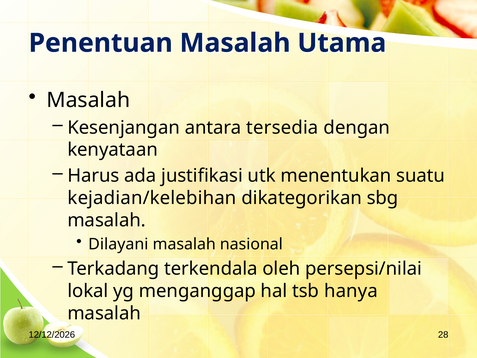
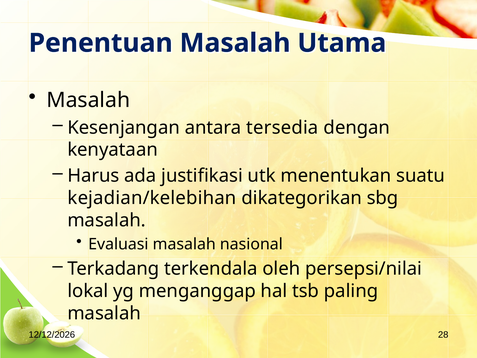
Dilayani: Dilayani -> Evaluasi
hanya: hanya -> paling
